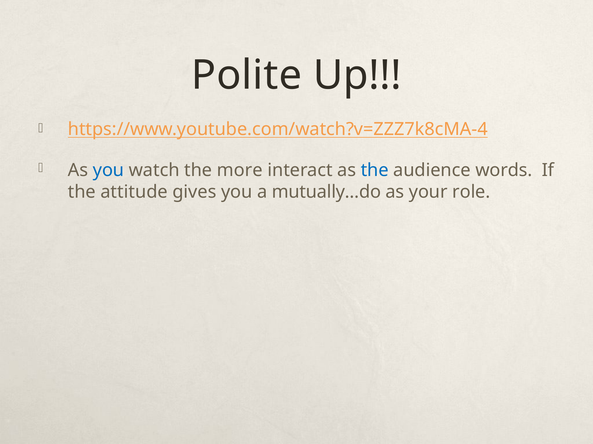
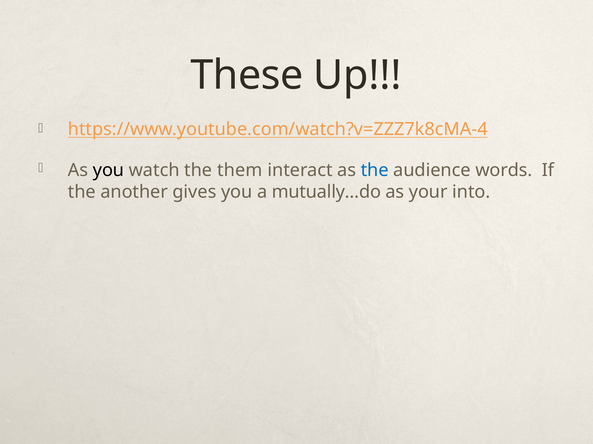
Polite: Polite -> These
you at (108, 171) colour: blue -> black
more: more -> them
attitude: attitude -> another
role: role -> into
